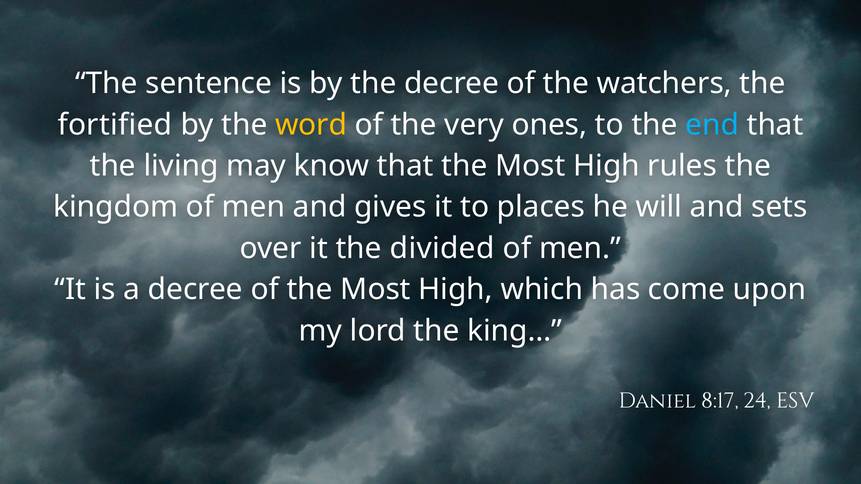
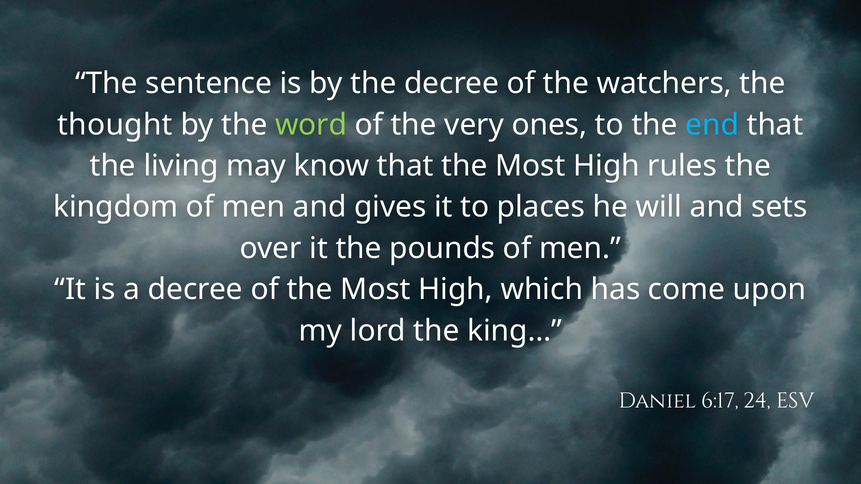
fortified: fortified -> thought
word colour: yellow -> light green
divided: divided -> pounds
8:17: 8:17 -> 6:17
